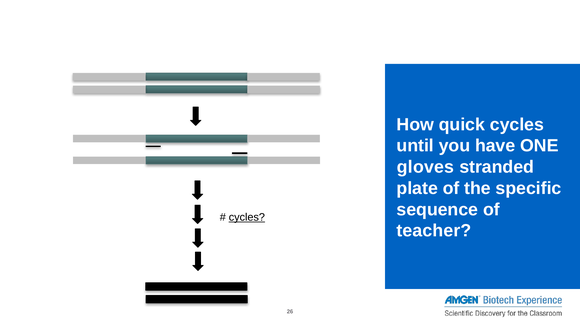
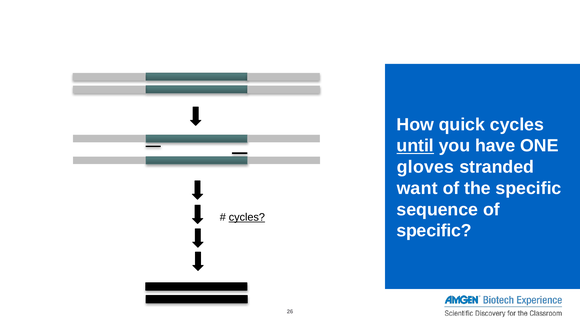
until underline: none -> present
plate: plate -> want
teacher at (434, 231): teacher -> specific
